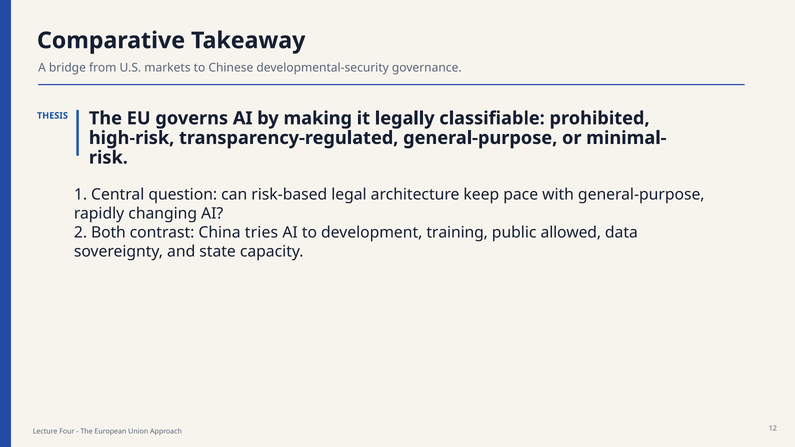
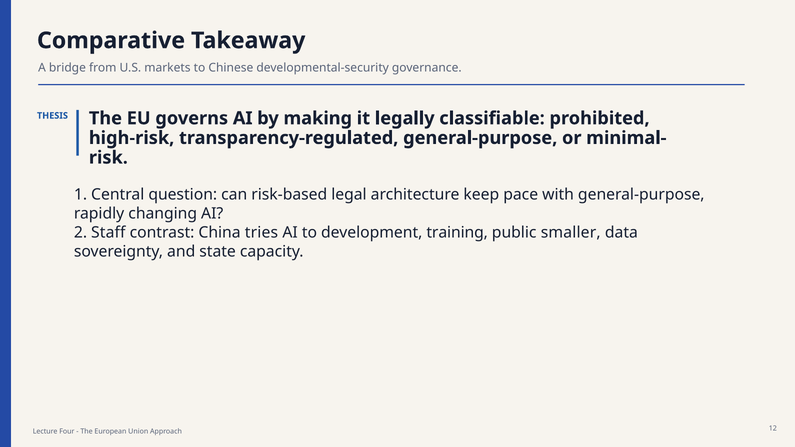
Both: Both -> Staff
allowed: allowed -> smaller
